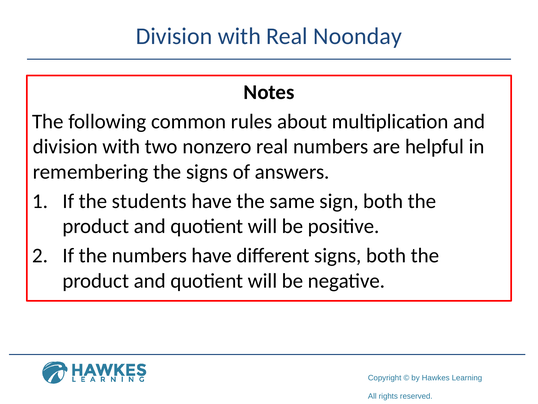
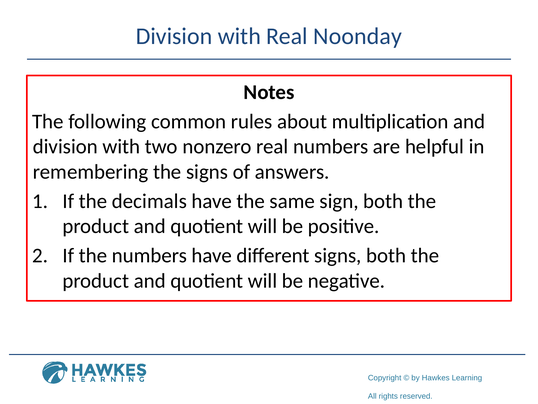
students: students -> decimals
